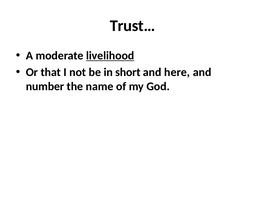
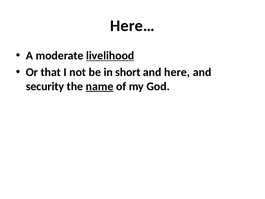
Trust…: Trust… -> Here…
number: number -> security
name underline: none -> present
